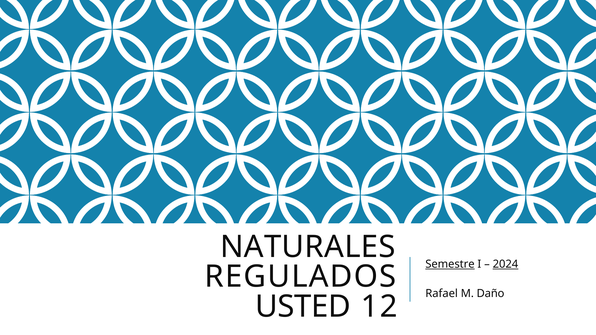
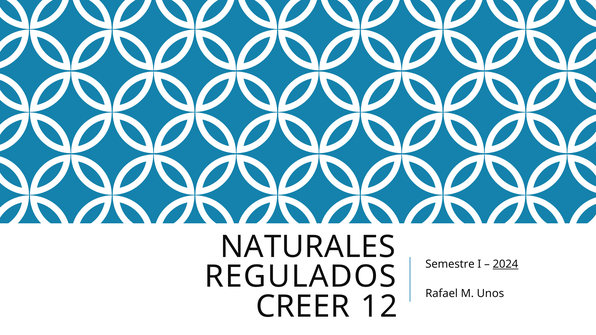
Semestre underline: present -> none
Daño: Daño -> Unos
USTED: USTED -> CREER
